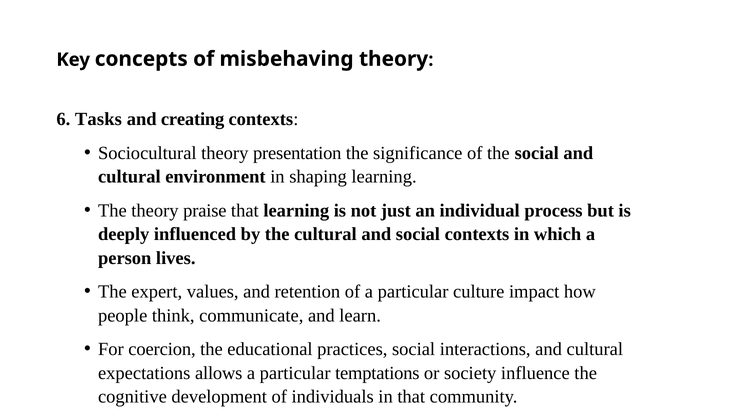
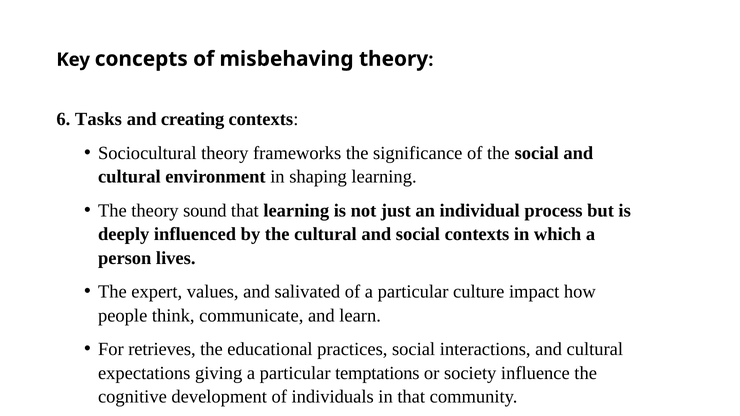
presentation: presentation -> frameworks
praise: praise -> sound
retention: retention -> salivated
coercion: coercion -> retrieves
allows: allows -> giving
